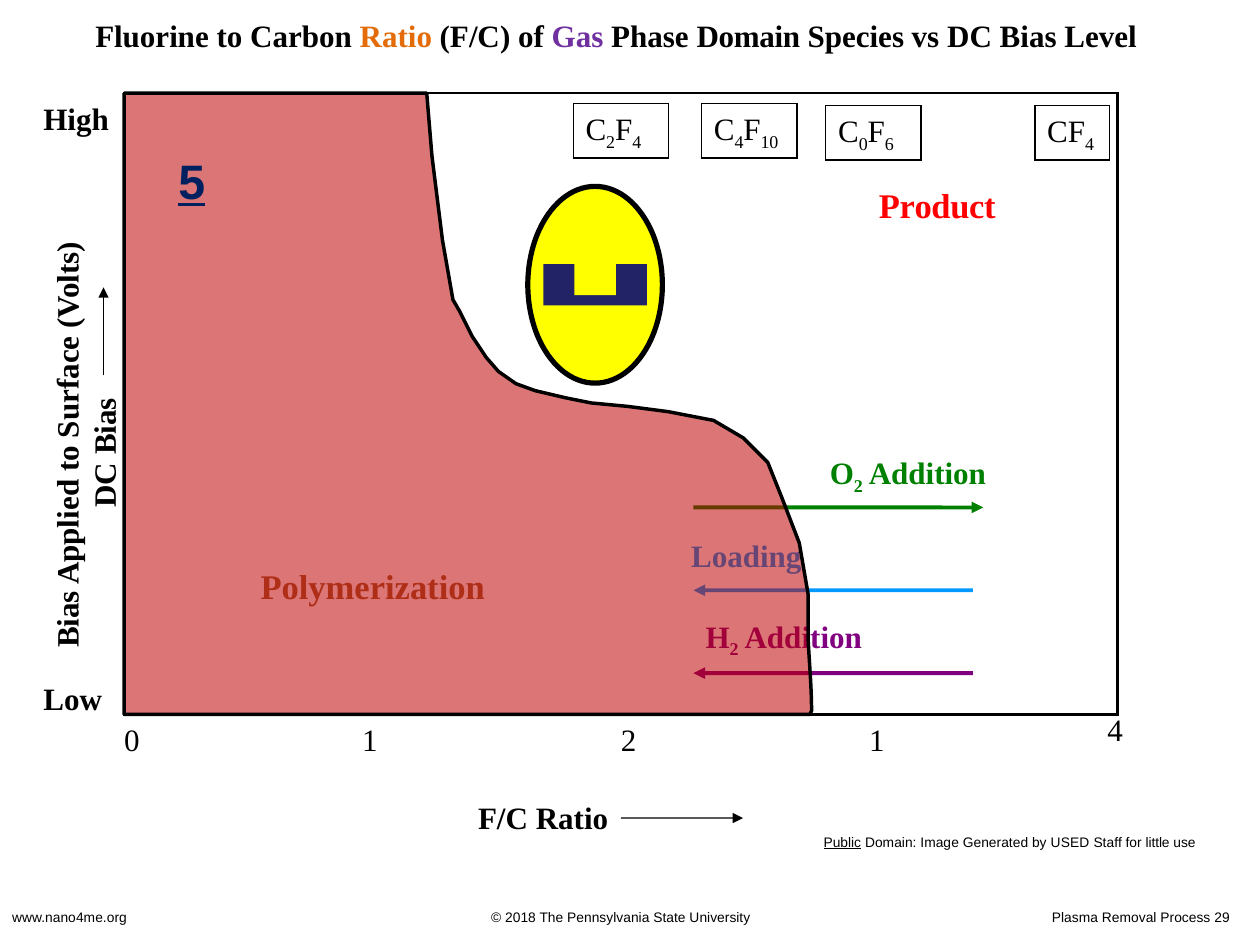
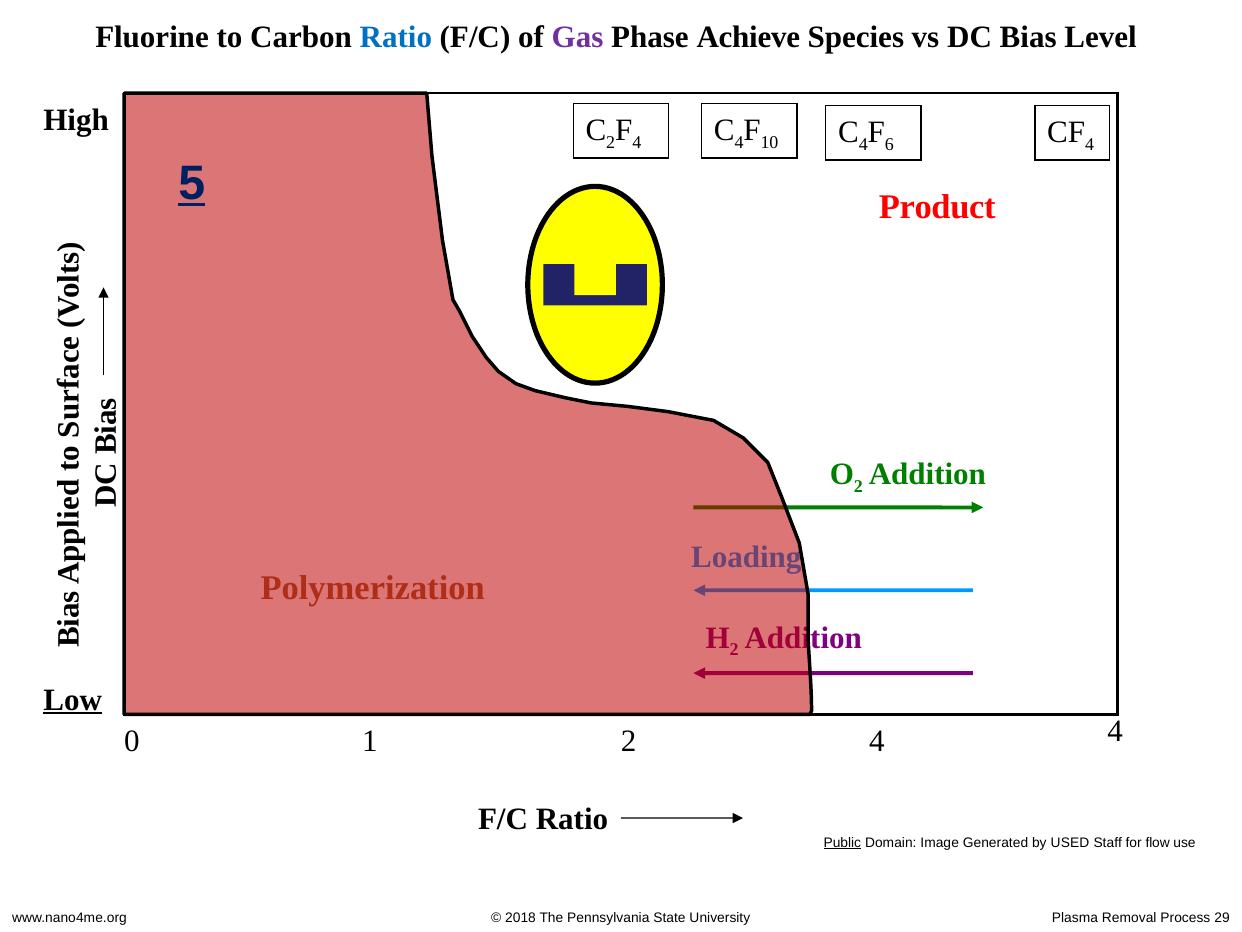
Ratio at (396, 37) colour: orange -> blue
Phase Domain: Domain -> Achieve
0 at (863, 144): 0 -> 4
Low underline: none -> present
2 1: 1 -> 4
little: little -> flow
